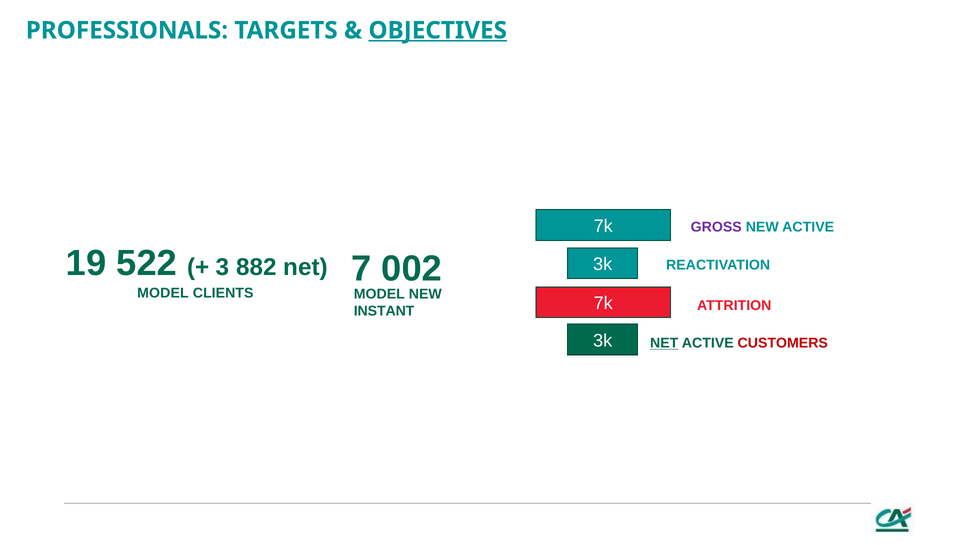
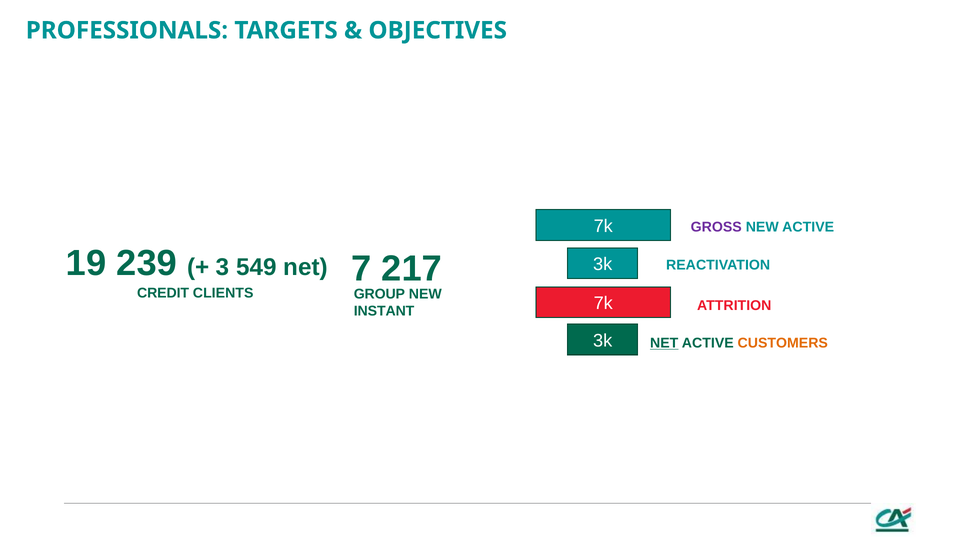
OBJECTIVES underline: present -> none
522: 522 -> 239
882: 882 -> 549
002: 002 -> 217
MODEL at (163, 293): MODEL -> CREDIT
MODEL at (379, 294): MODEL -> GROUP
CUSTOMERS colour: red -> orange
